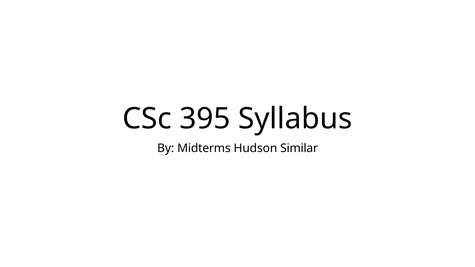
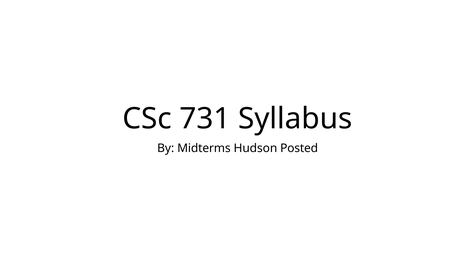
395: 395 -> 731
Similar: Similar -> Posted
